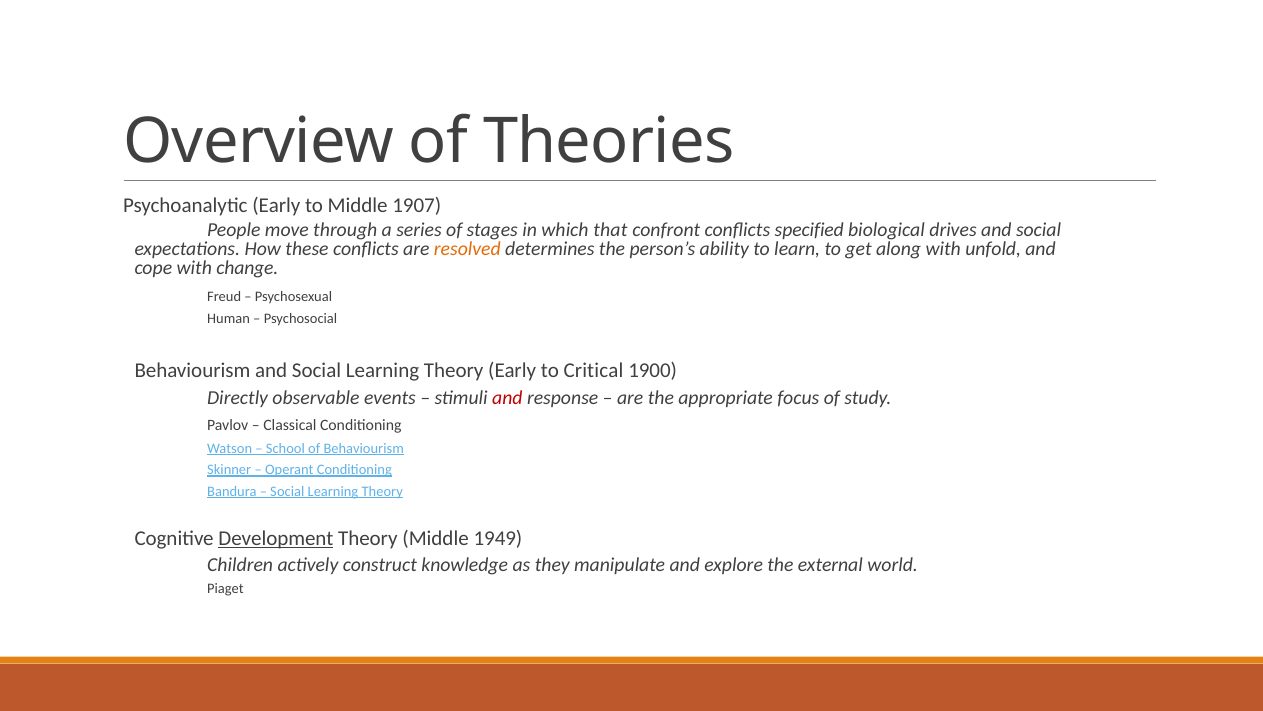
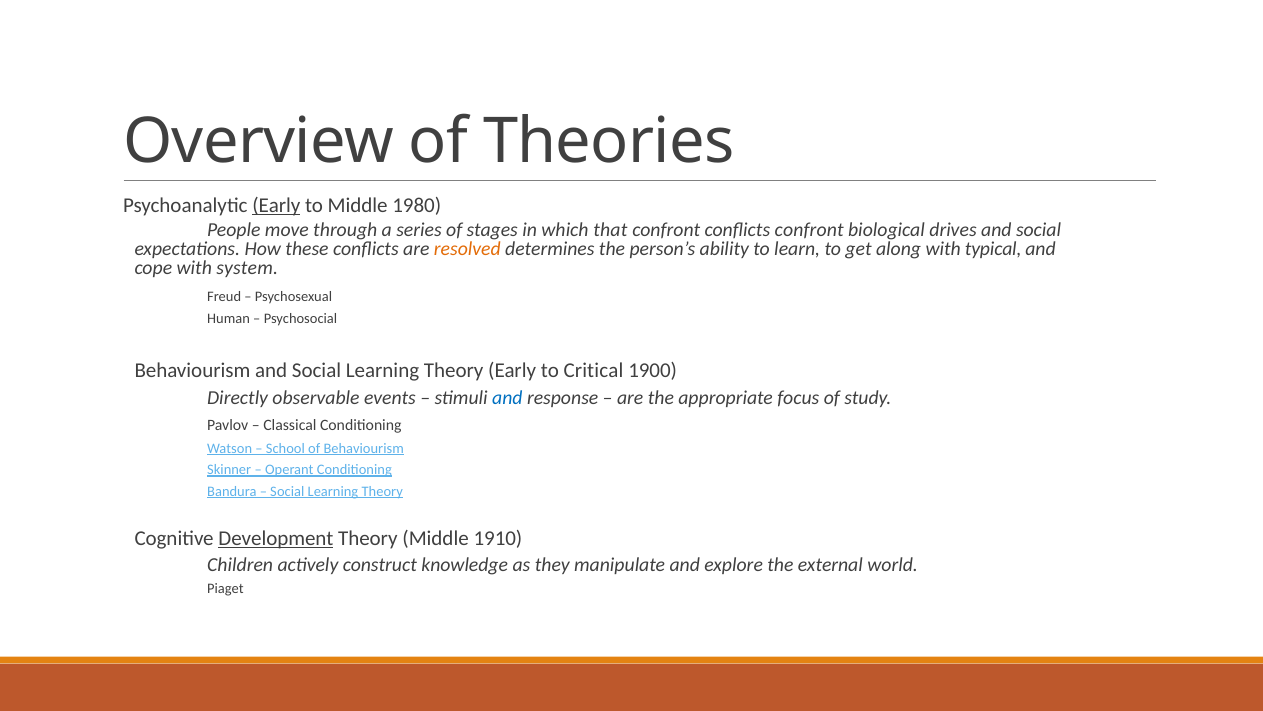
Early at (276, 205) underline: none -> present
1907: 1907 -> 1980
conflicts specified: specified -> confront
unfold: unfold -> typical
change: change -> system
and at (507, 398) colour: red -> blue
1949: 1949 -> 1910
